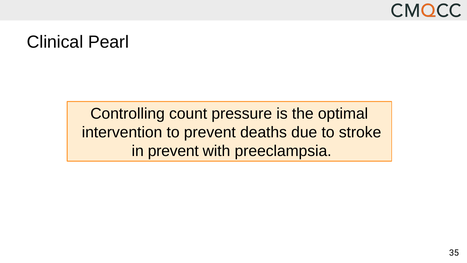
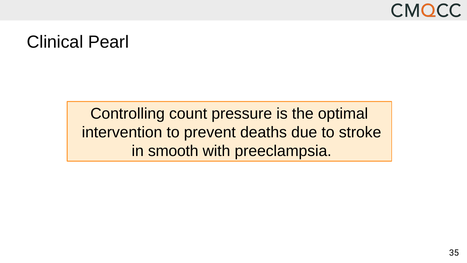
in prevent: prevent -> smooth
